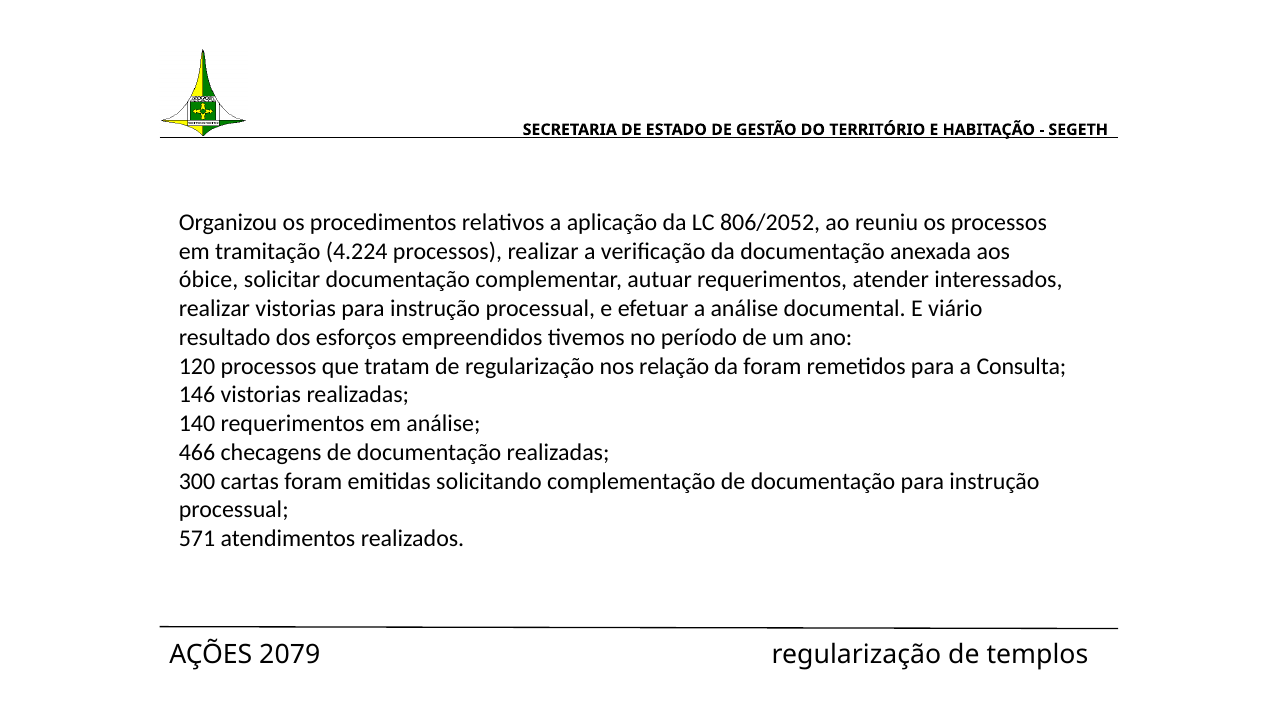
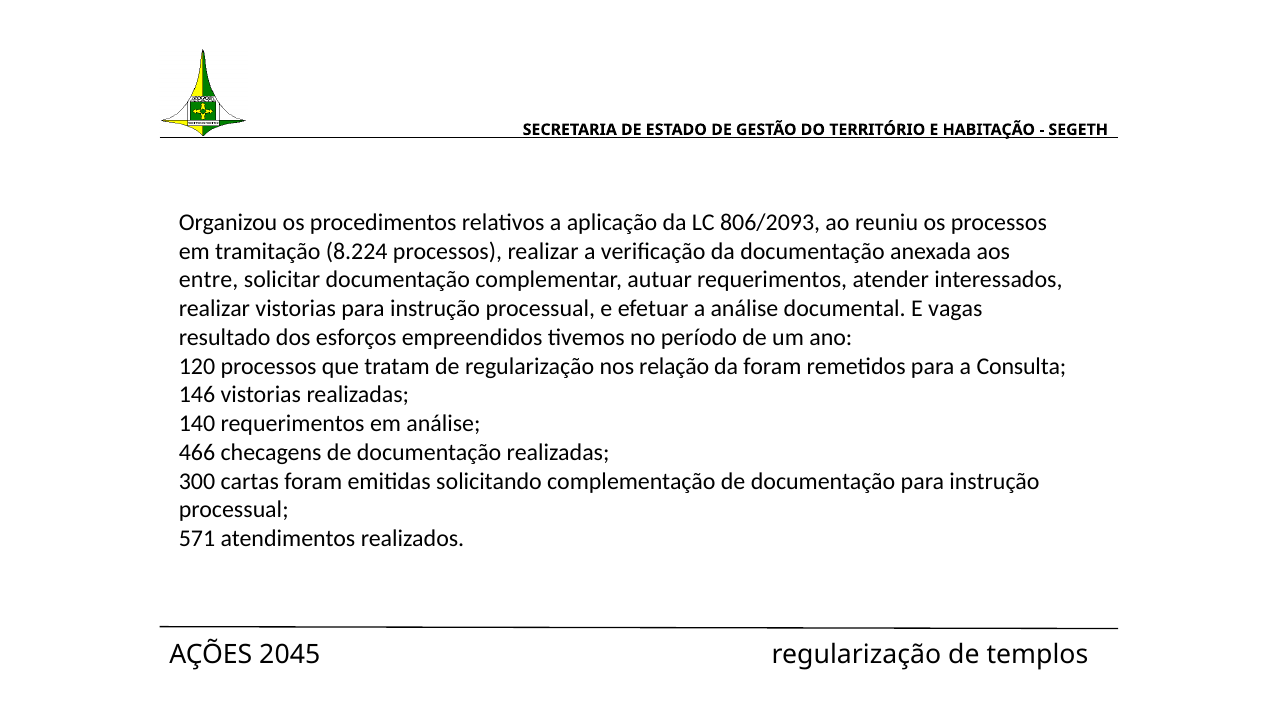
806/2052: 806/2052 -> 806/2093
4.224: 4.224 -> 8.224
óbice: óbice -> entre
viário: viário -> vagas
2079: 2079 -> 2045
